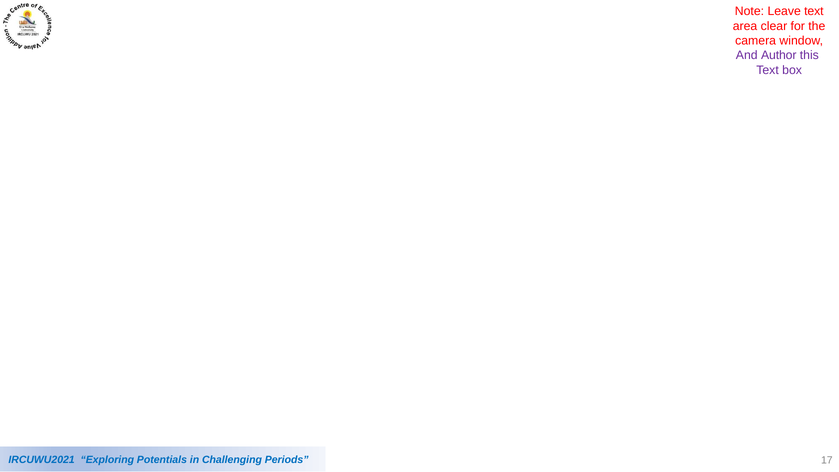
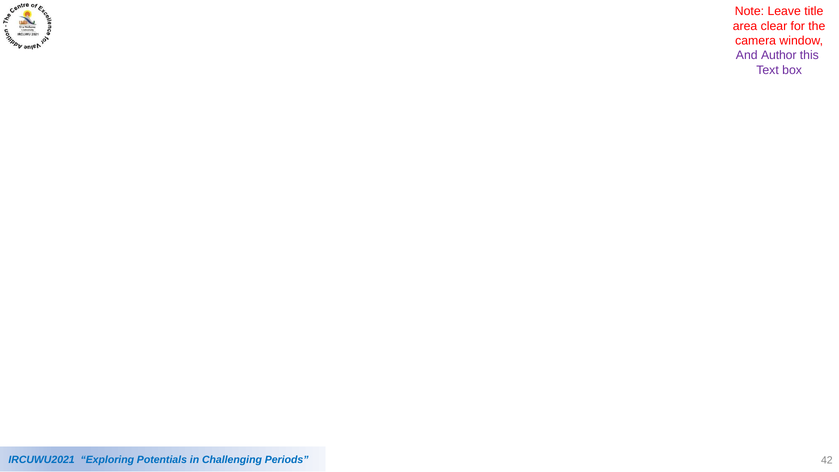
Leave text: text -> title
17: 17 -> 42
